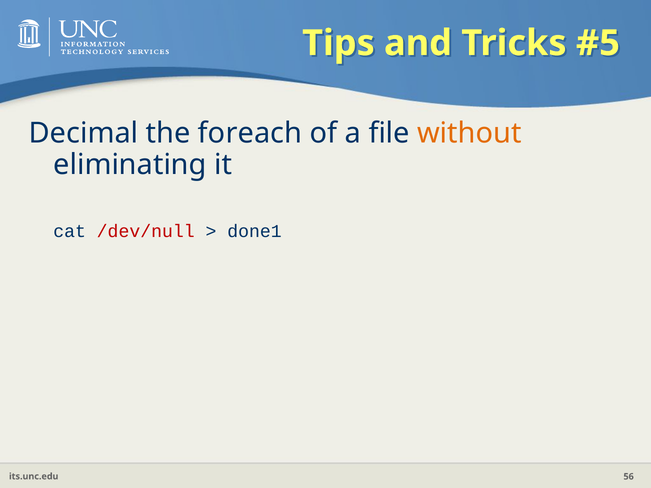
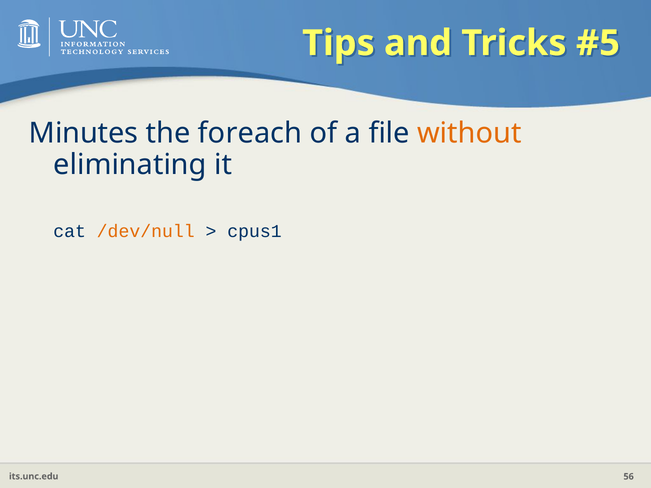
Decimal: Decimal -> Minutes
/dev/null colour: red -> orange
done1: done1 -> cpus1
